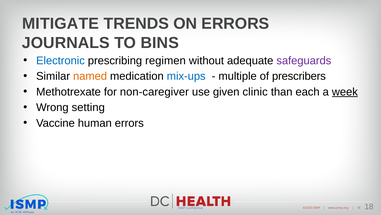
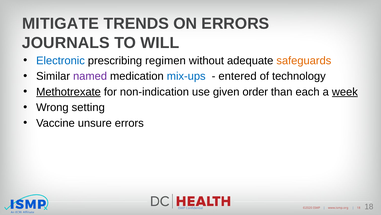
BINS: BINS -> WILL
safeguards colour: purple -> orange
named colour: orange -> purple
multiple: multiple -> entered
prescribers: prescribers -> technology
Methotrexate underline: none -> present
non-caregiver: non-caregiver -> non-indication
clinic: clinic -> order
human: human -> unsure
